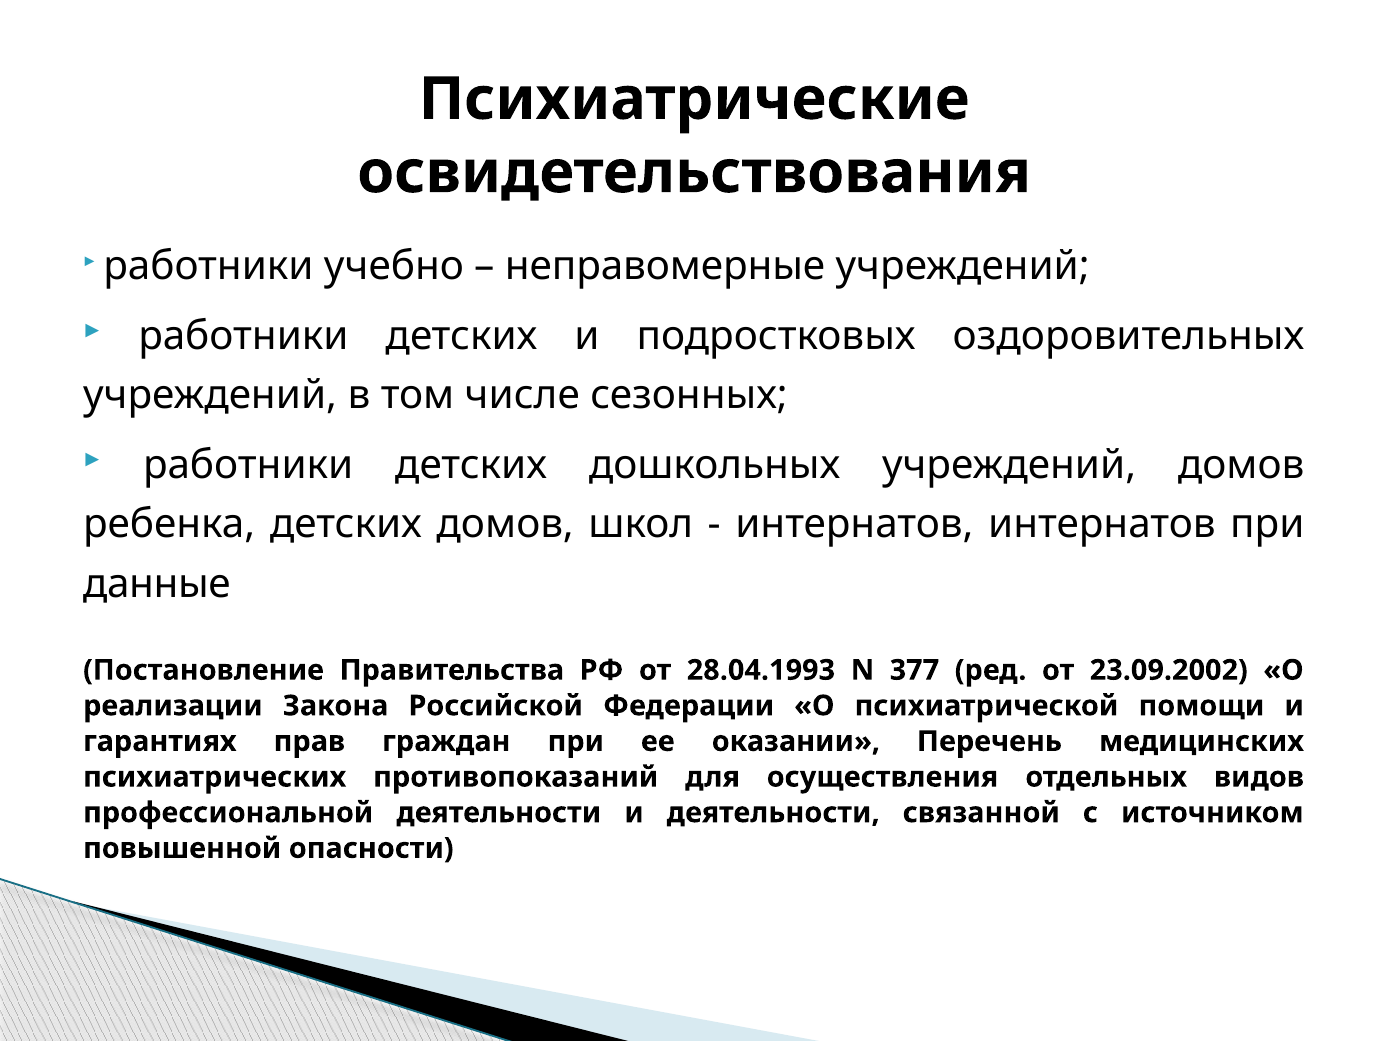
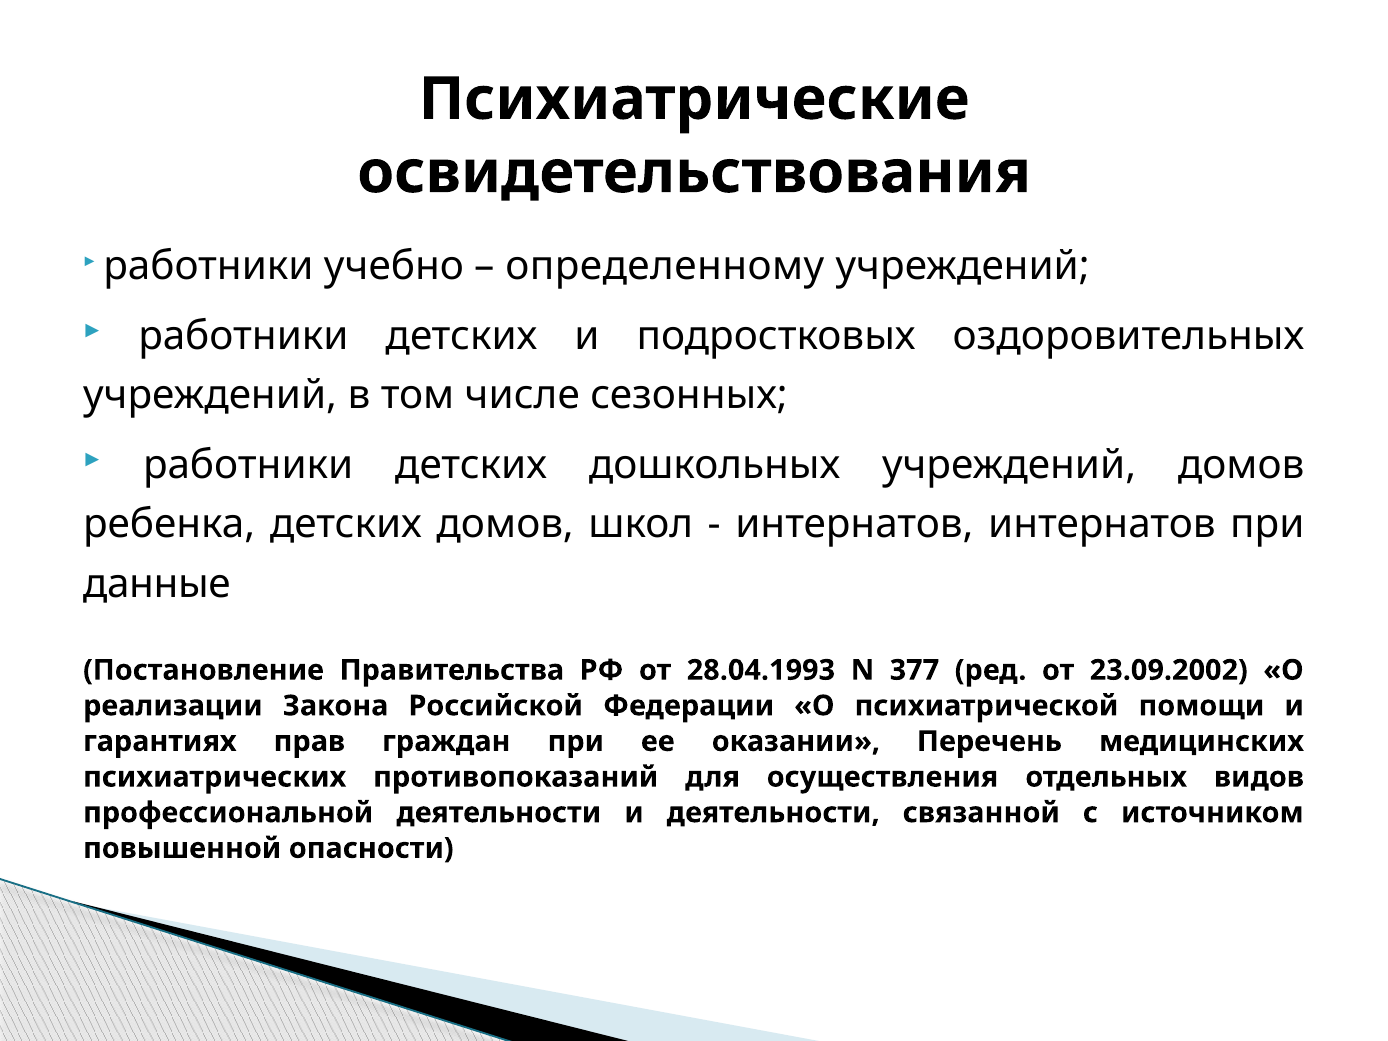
неправомерные: неправомерные -> определенному
